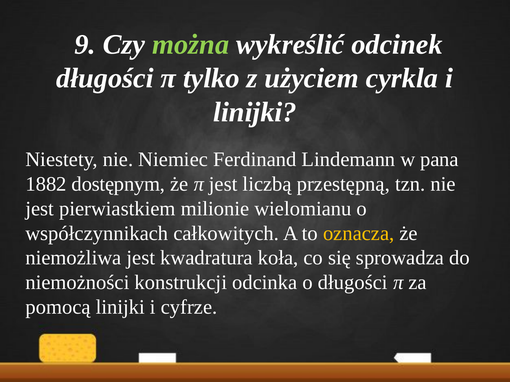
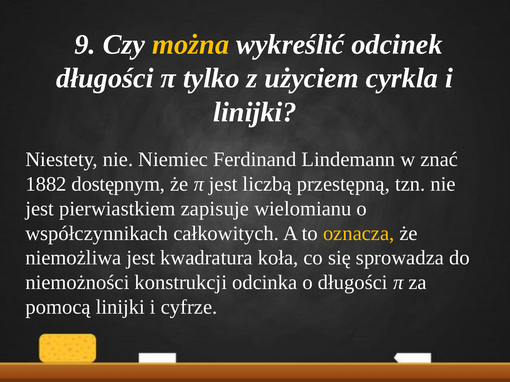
można colour: light green -> yellow
pana: pana -> znać
milionie: milionie -> zapisuje
